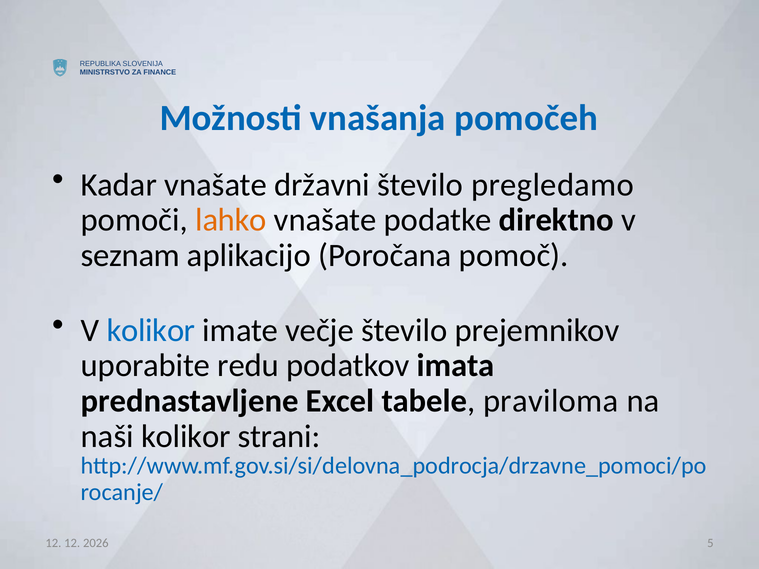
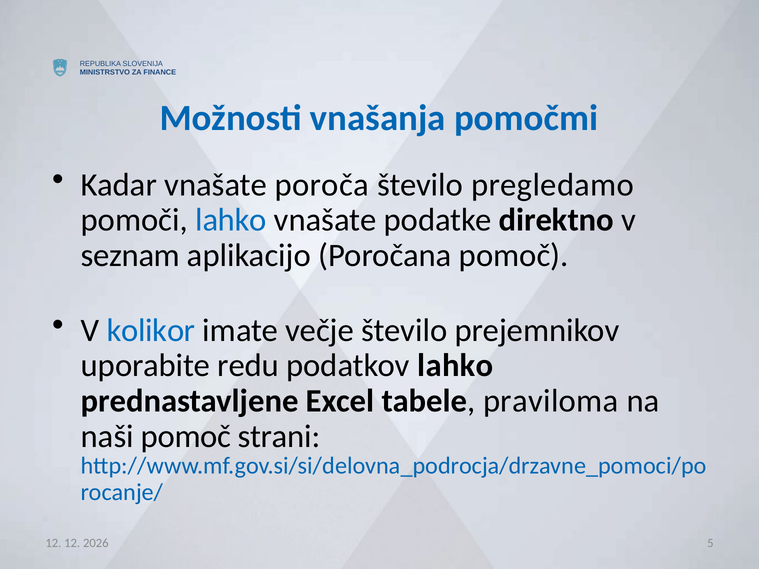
pomočeh: pomočeh -> pomočmi
državni: državni -> poroča
lahko at (231, 220) colour: orange -> blue
podatkov imata: imata -> lahko
naši kolikor: kolikor -> pomoč
